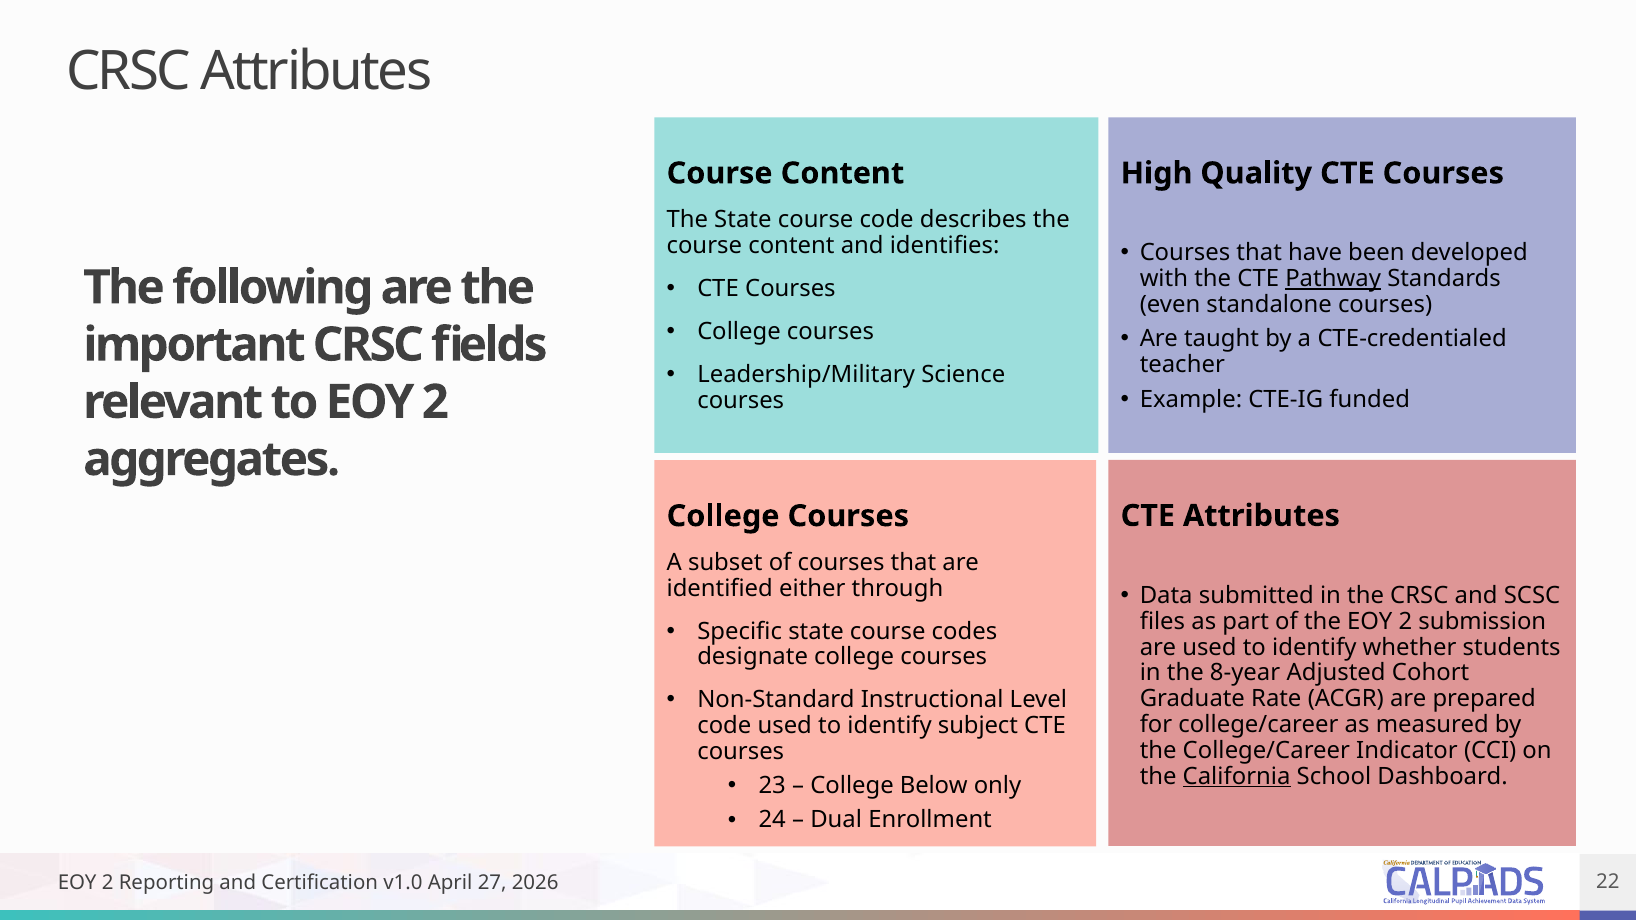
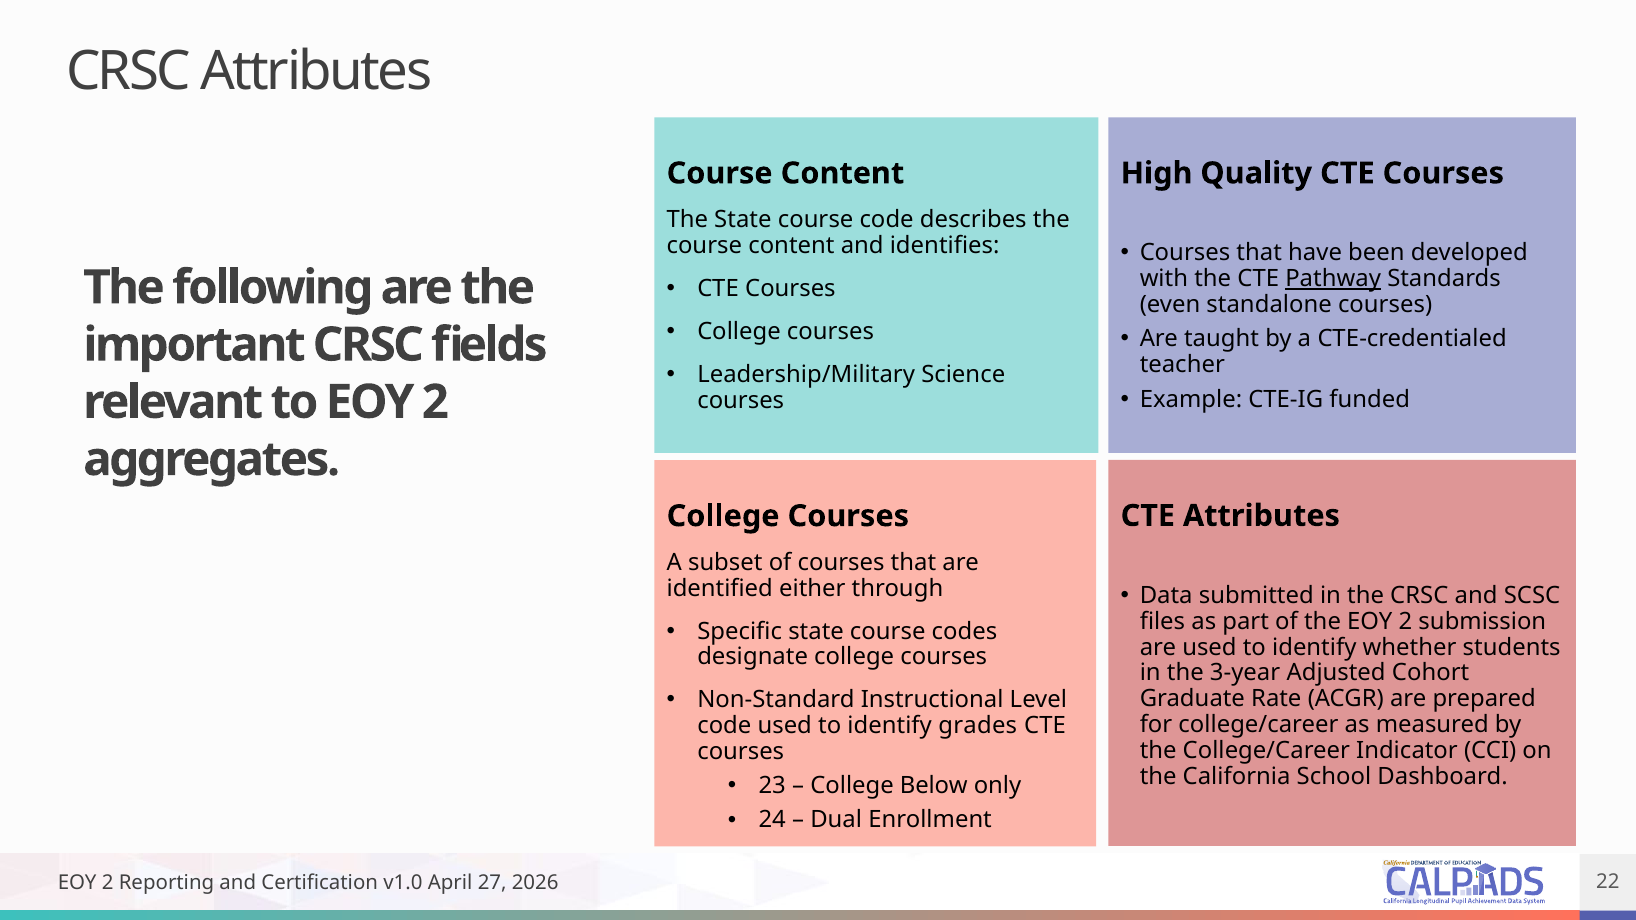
8-year: 8-year -> 3-year
subject: subject -> grades
California underline: present -> none
